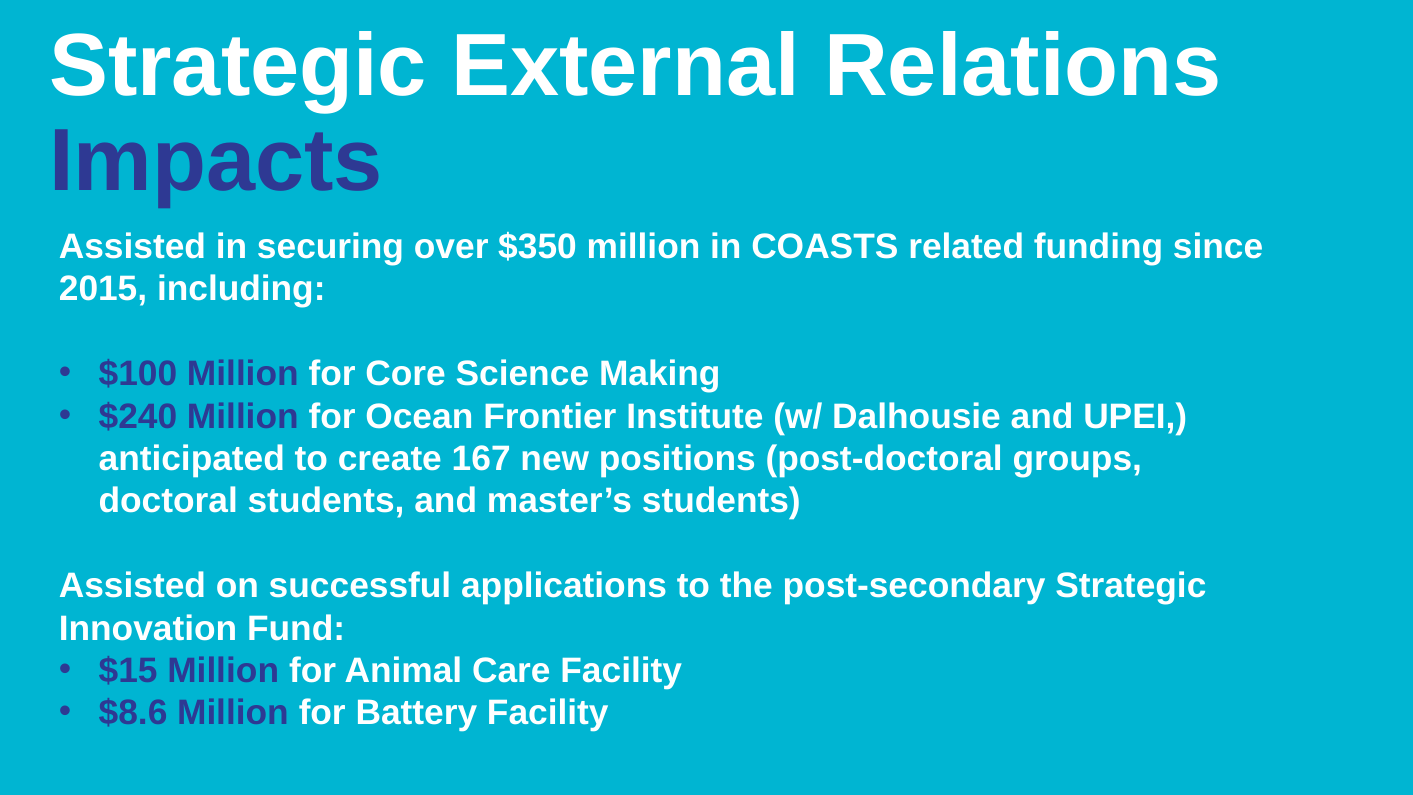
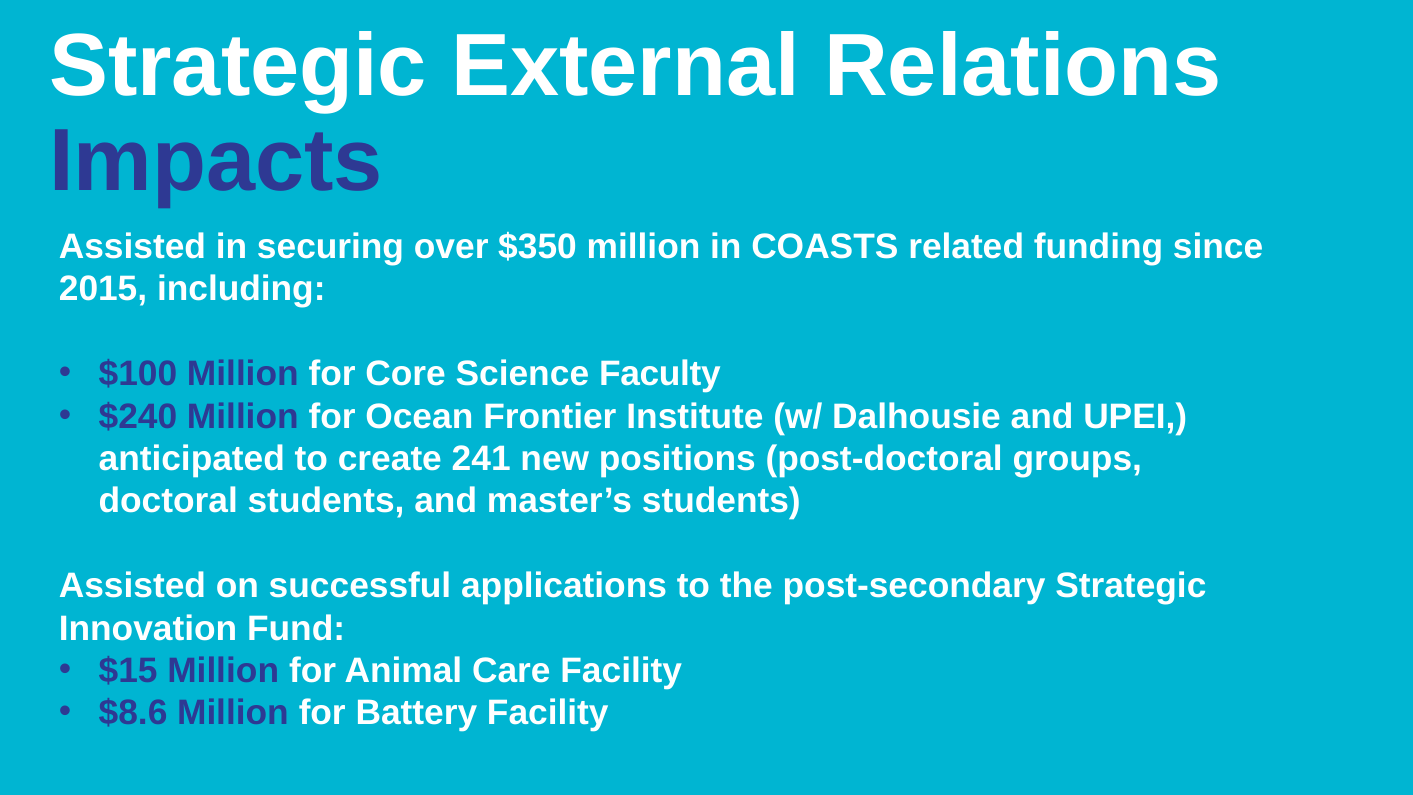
Making: Making -> Faculty
167: 167 -> 241
